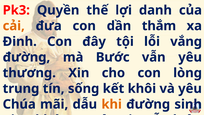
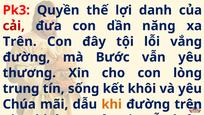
cải colour: orange -> red
thắm: thắm -> năng
Đinh at (20, 41): Đinh -> Trên
đường sinh: sinh -> trên
